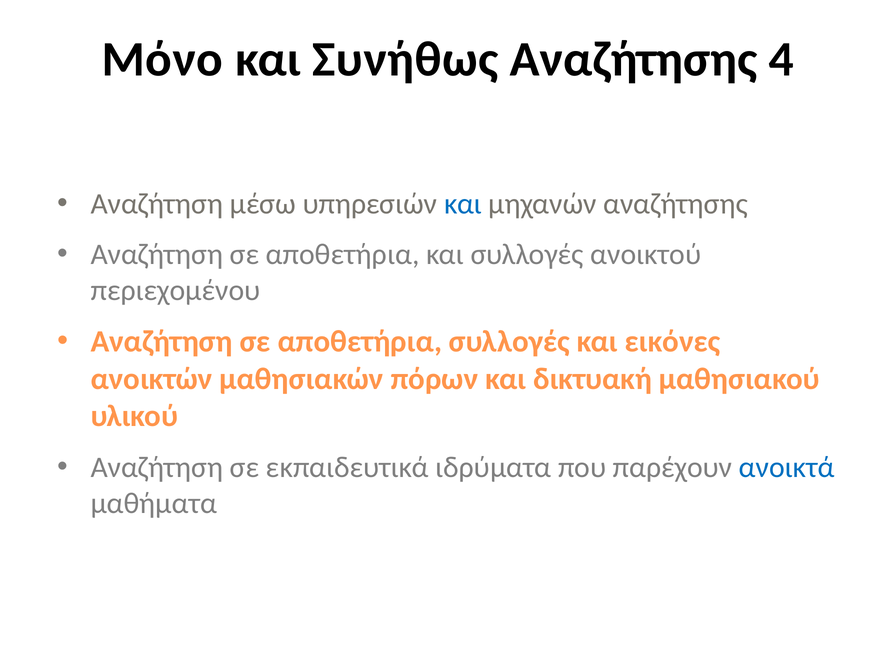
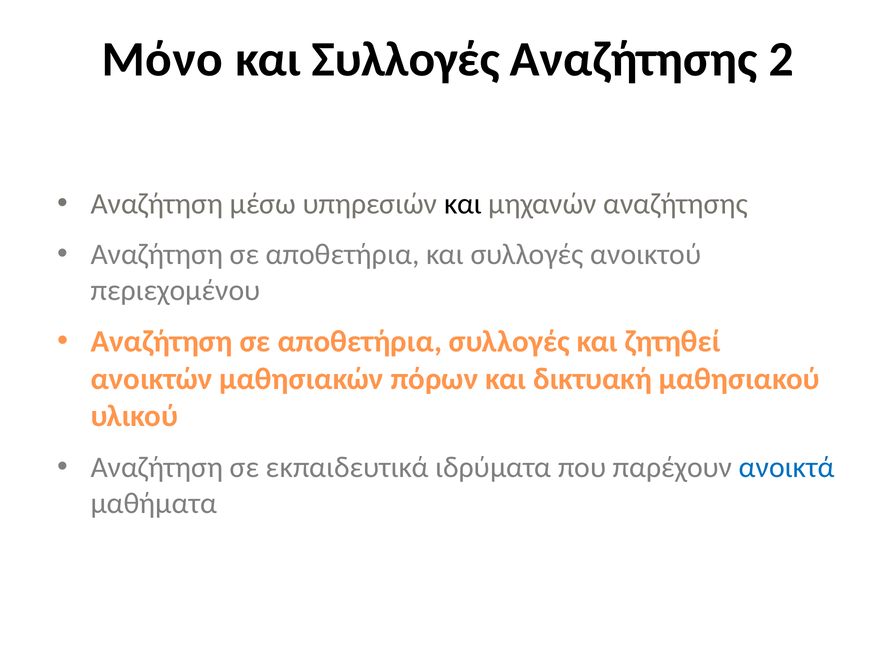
Συνήθως at (405, 59): Συνήθως -> Συλλογές
4: 4 -> 2
και at (463, 204) colour: blue -> black
εικόνες: εικόνες -> ζητηθεί
